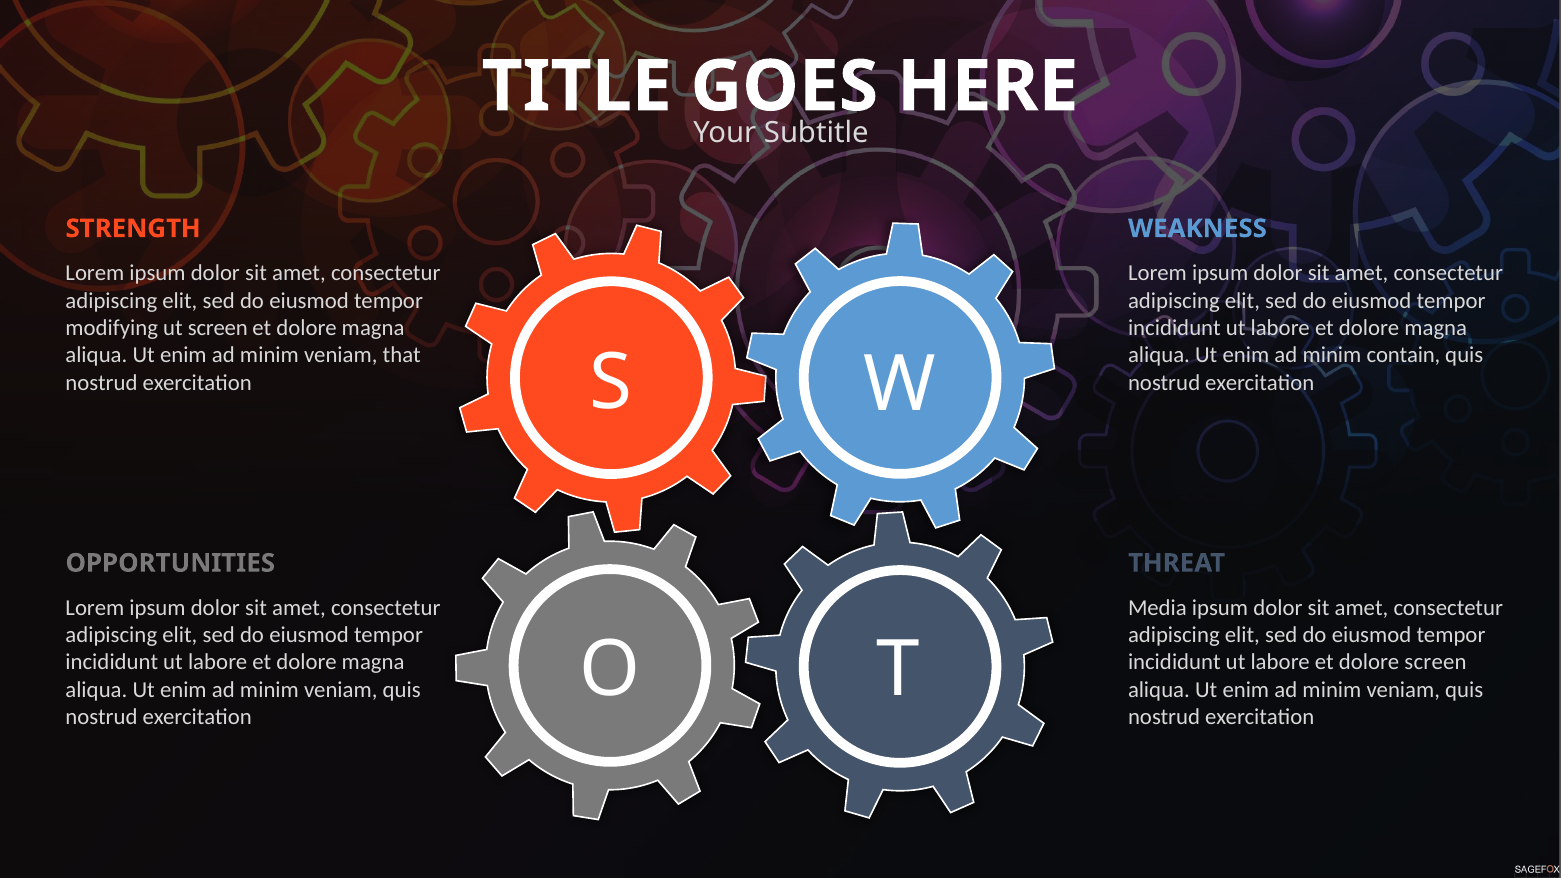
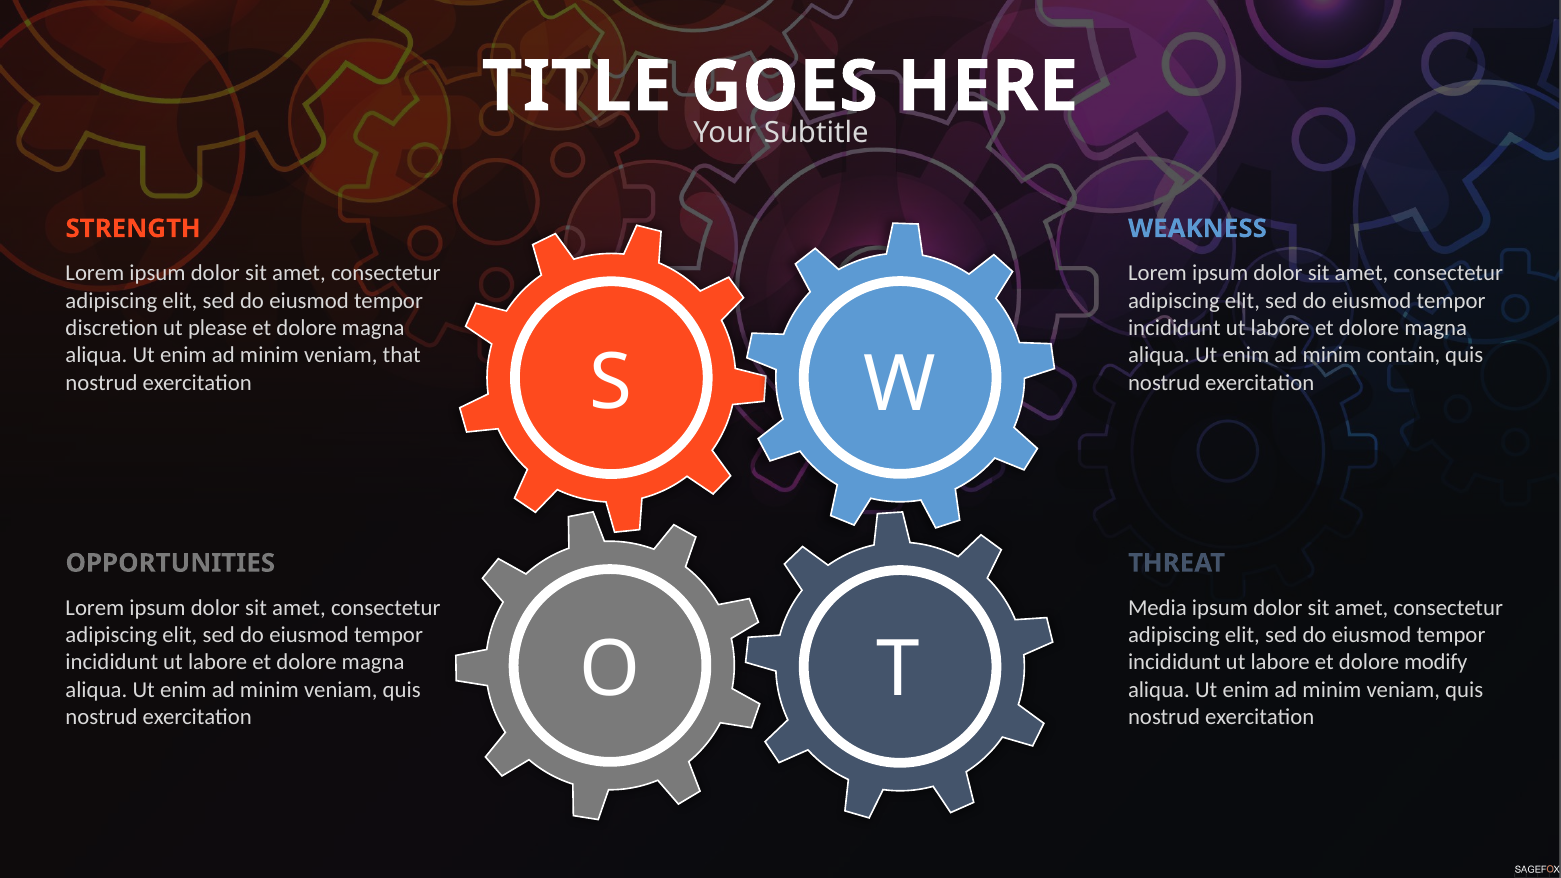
modifying: modifying -> discretion
ut screen: screen -> please
dolore screen: screen -> modify
